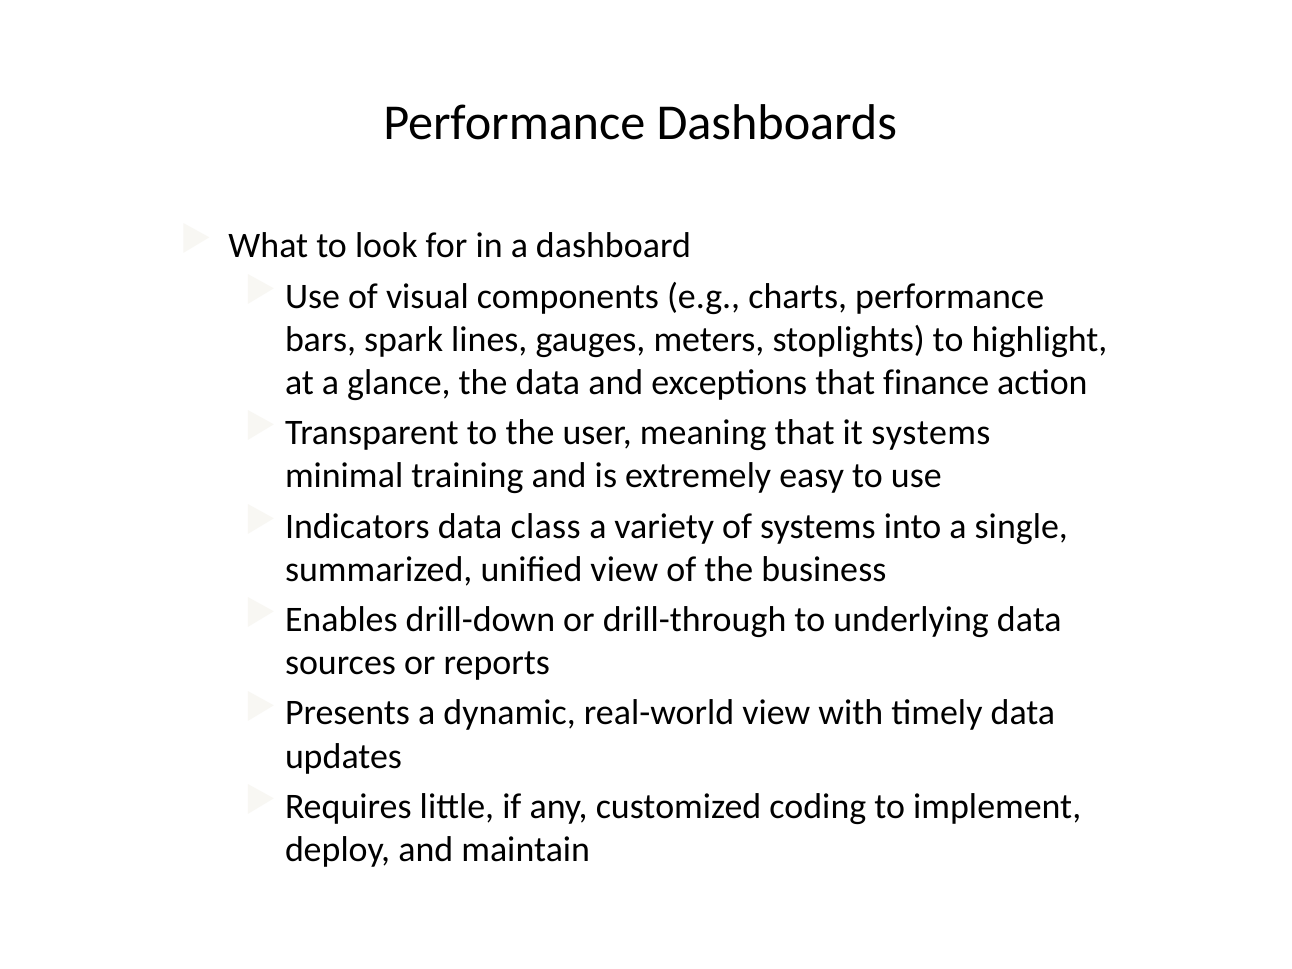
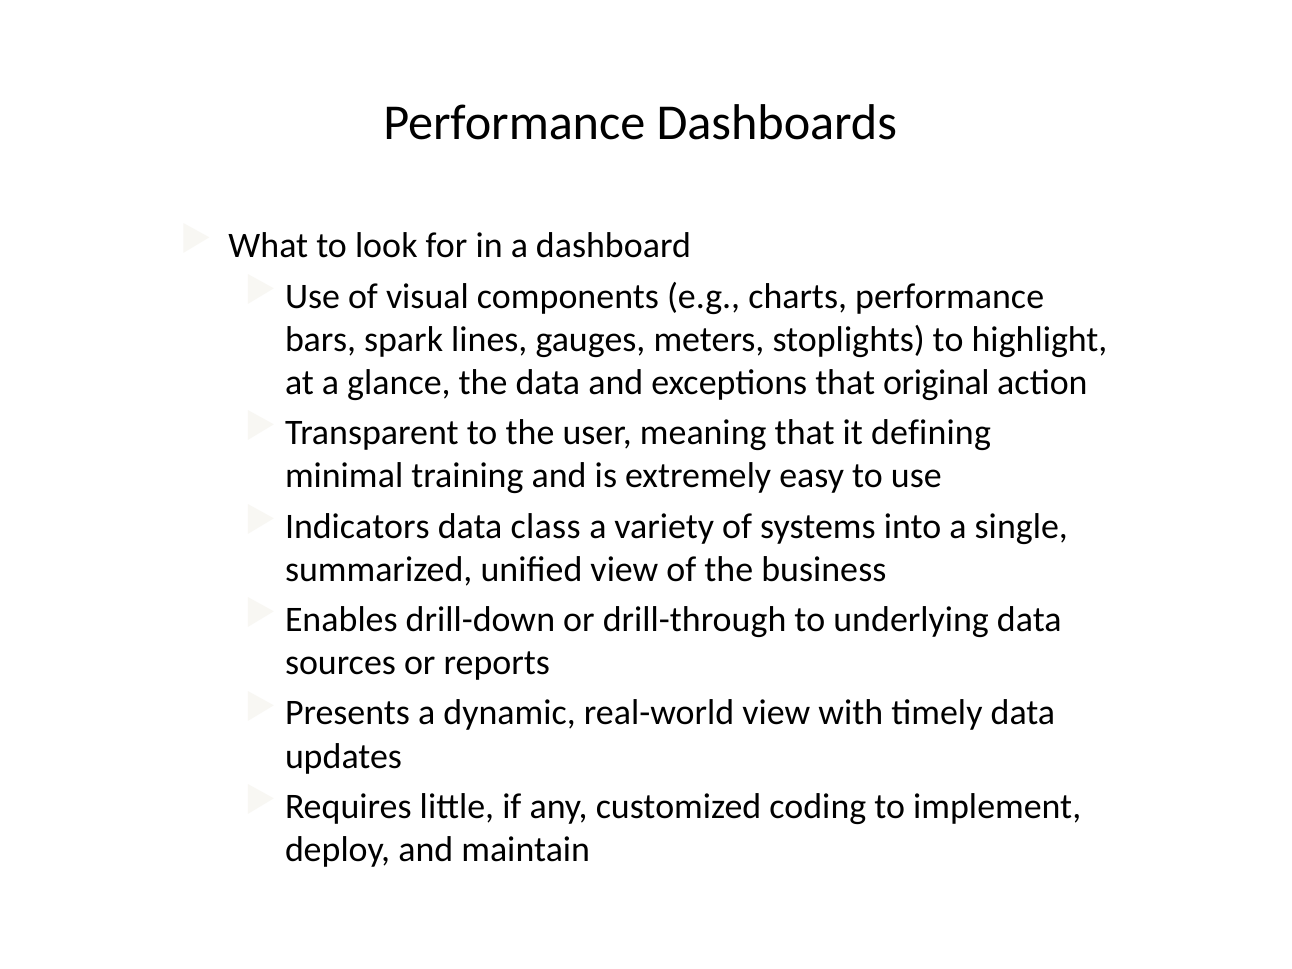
finance: finance -> original
it systems: systems -> defining
